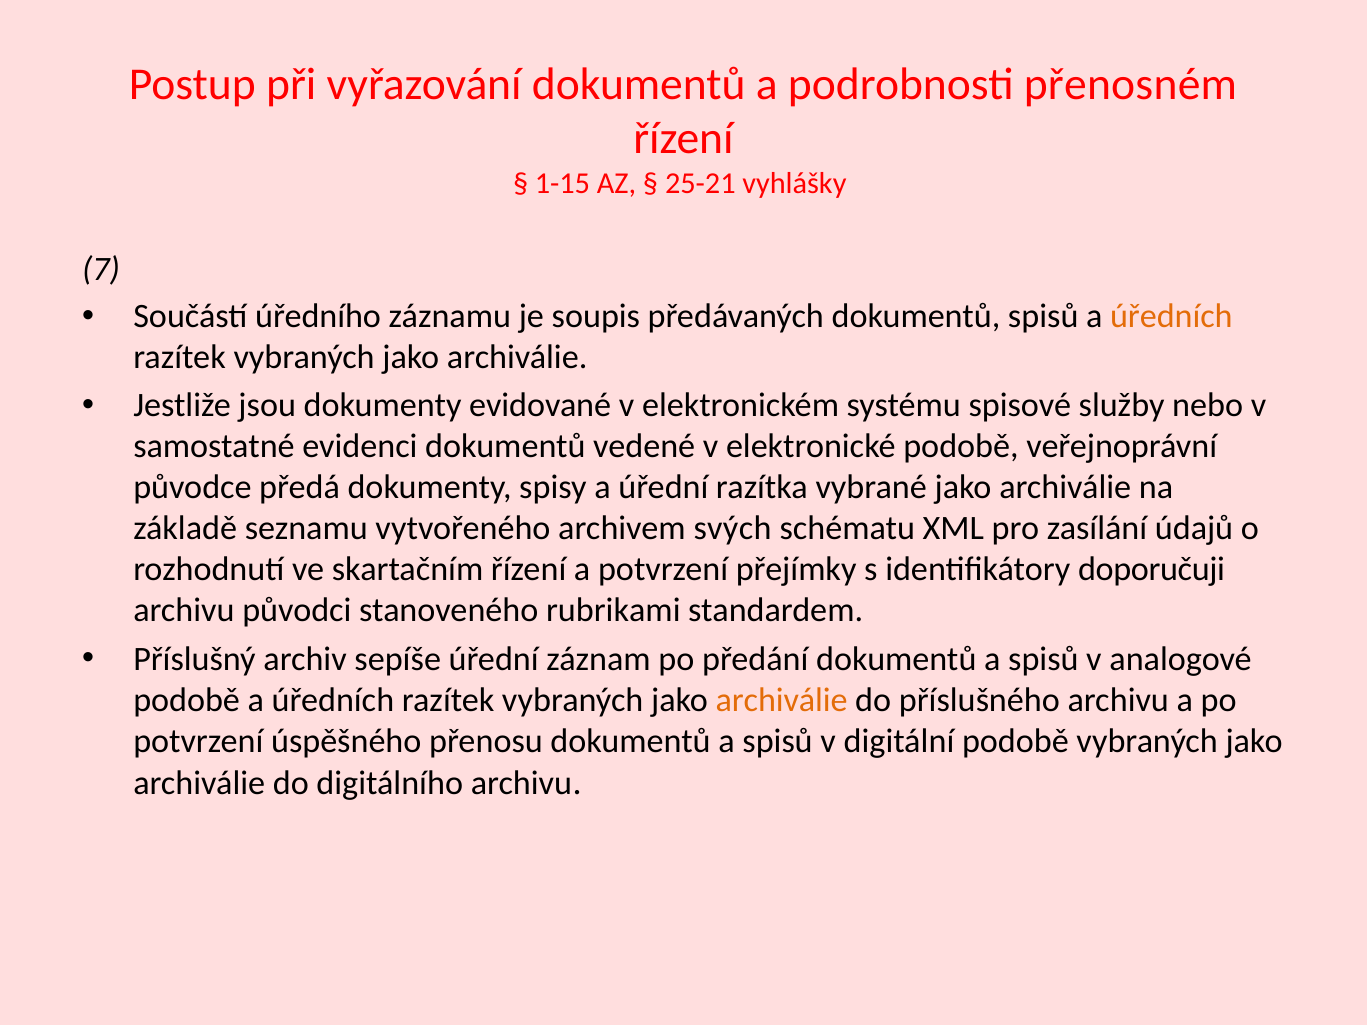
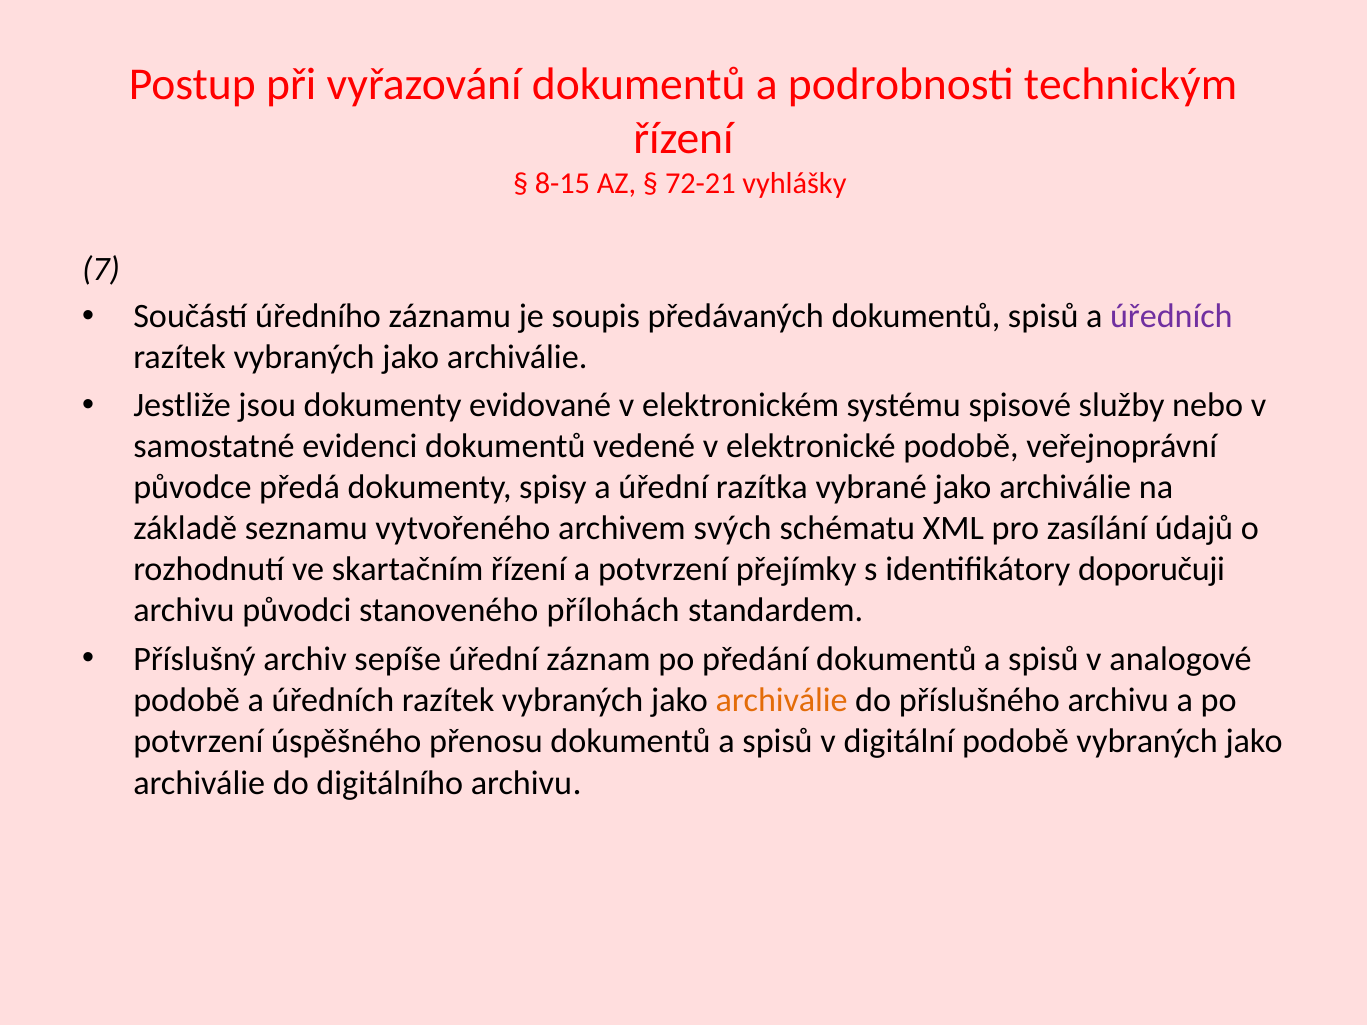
přenosném: přenosném -> technickým
1-15: 1-15 -> 8-15
25-21: 25-21 -> 72-21
úředních at (1171, 317) colour: orange -> purple
rubrikami: rubrikami -> přílohách
